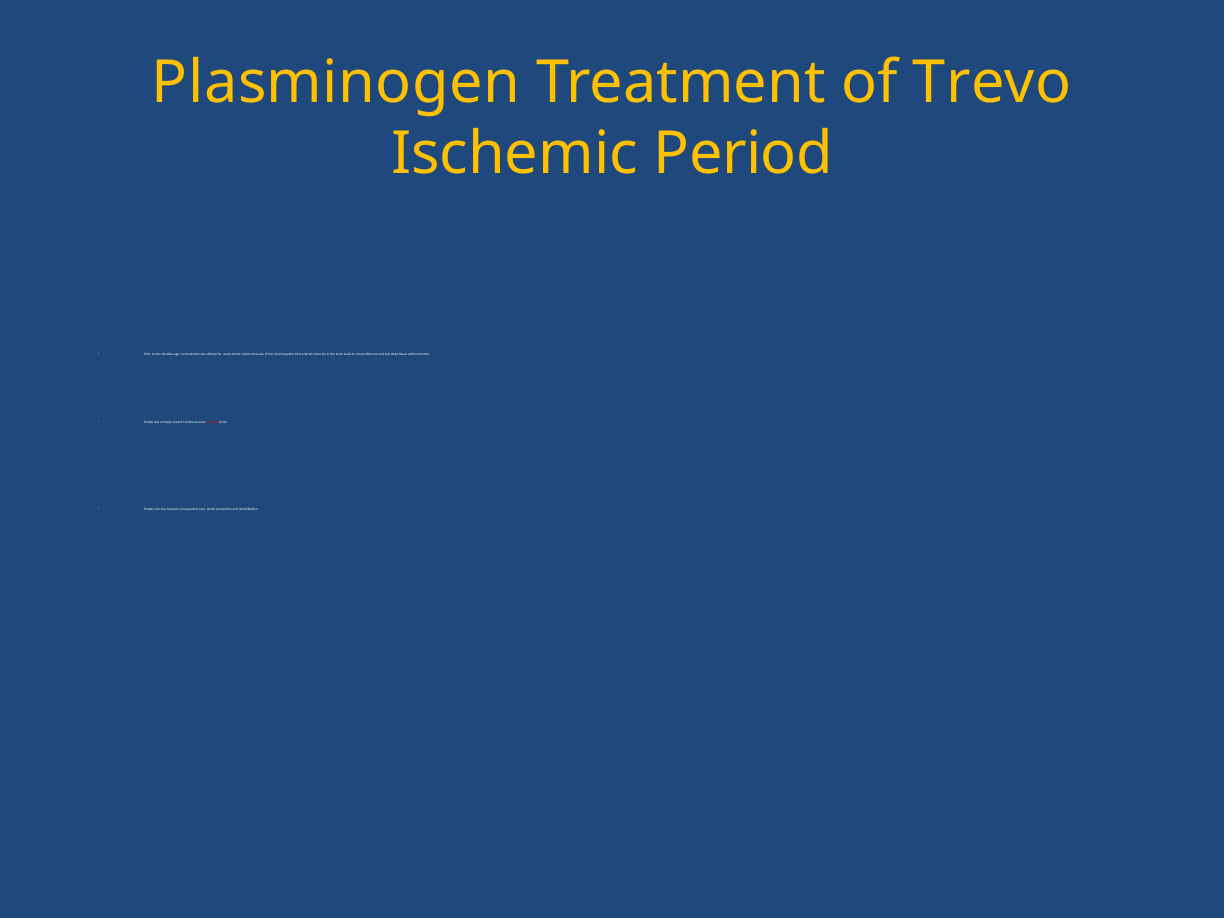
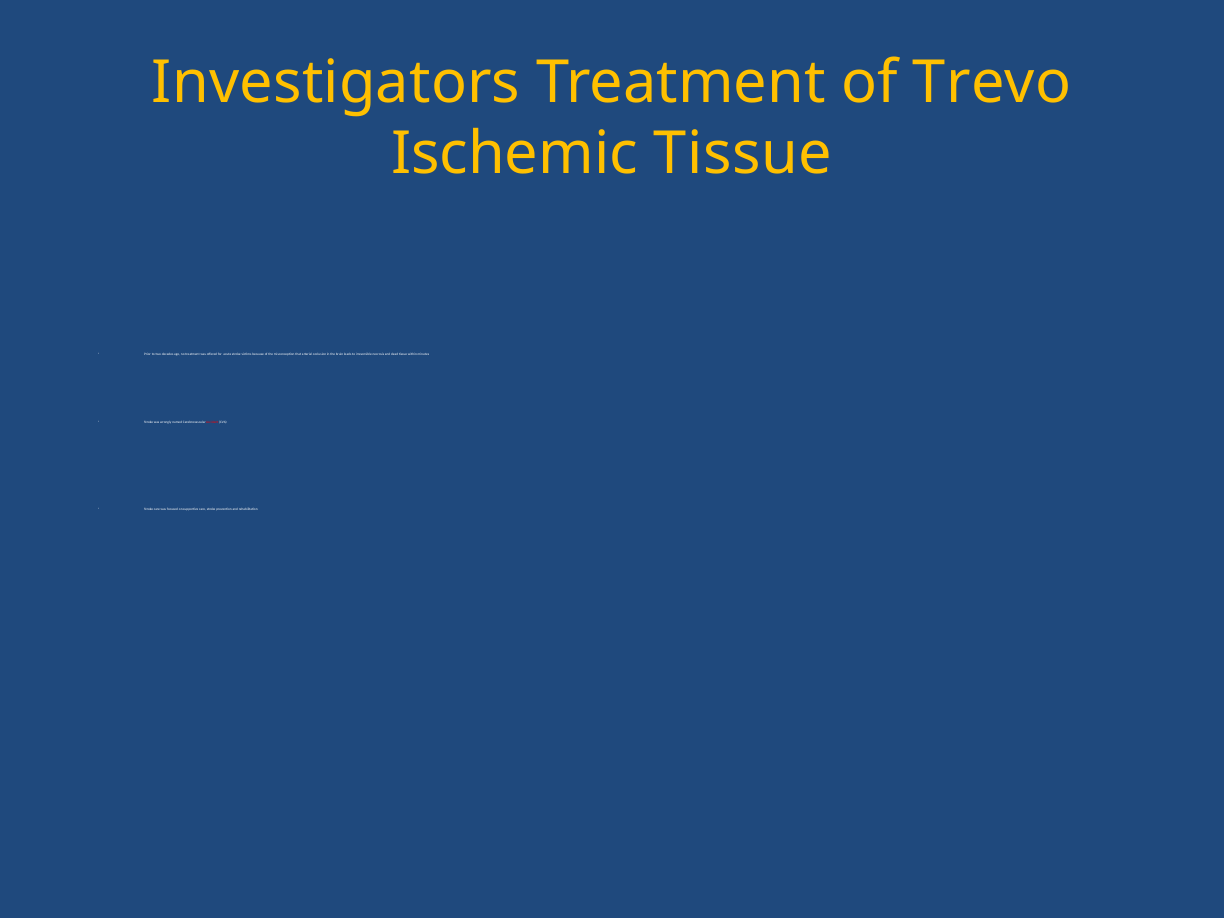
Plasminogen: Plasminogen -> Investigators
Ischemic Period: Period -> Tissue
